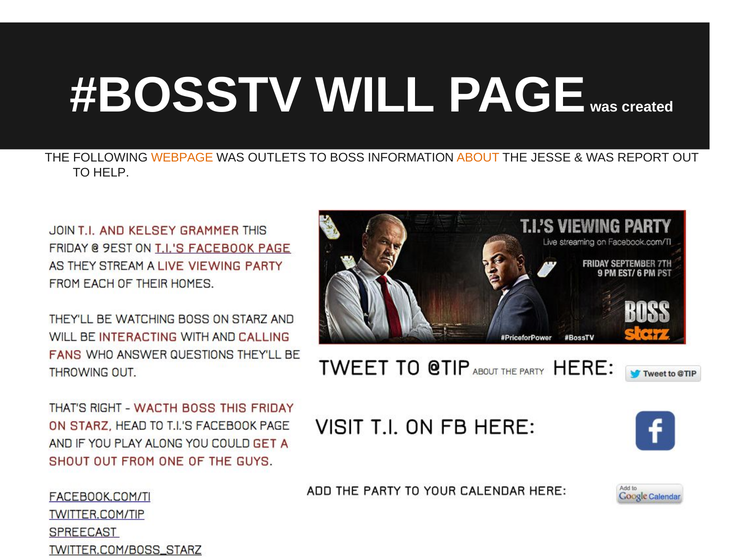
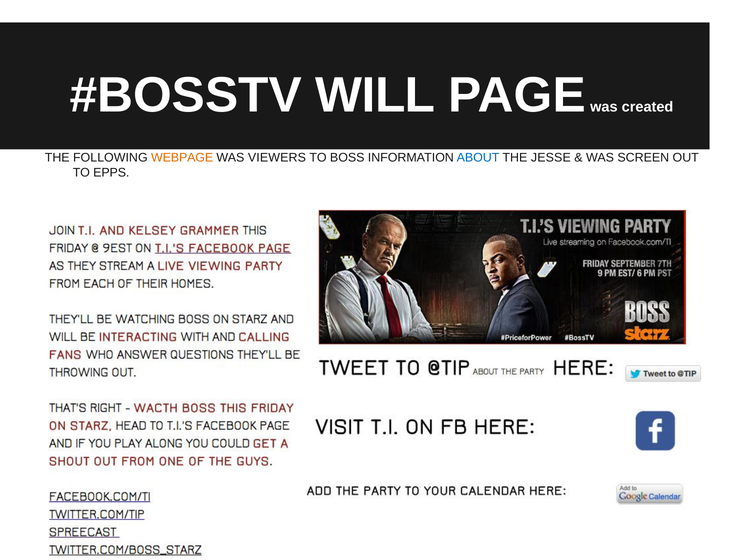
OUTLETS: OUTLETS -> VIEWERS
ABOUT colour: orange -> blue
REPORT: REPORT -> SCREEN
HELP: HELP -> EPPS
